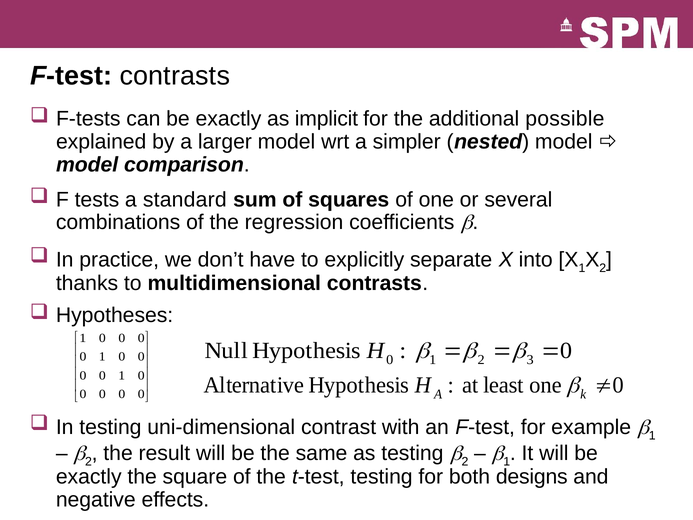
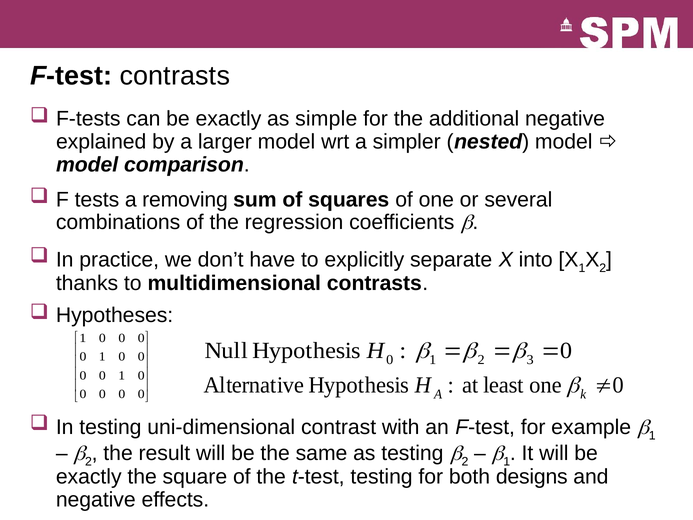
implicit: implicit -> simple
additional possible: possible -> negative
standard: standard -> removing
